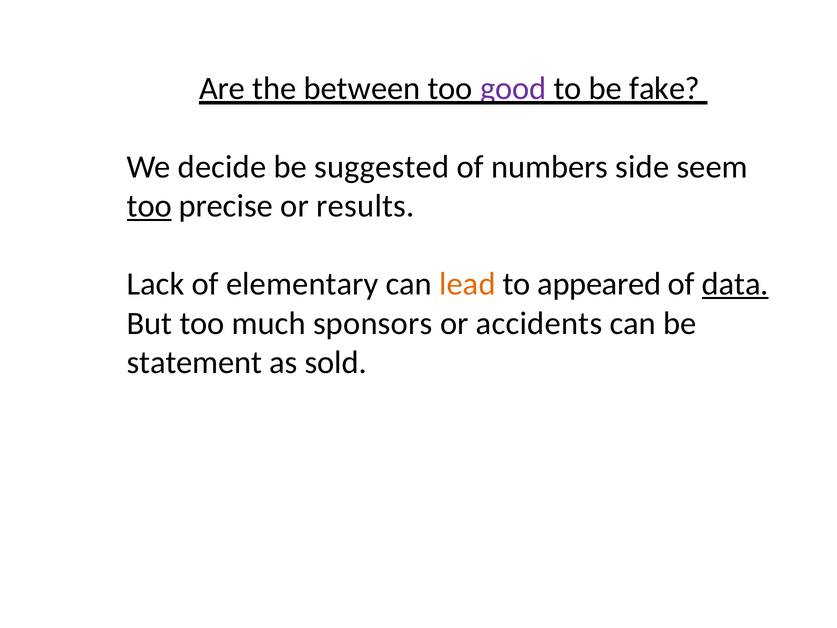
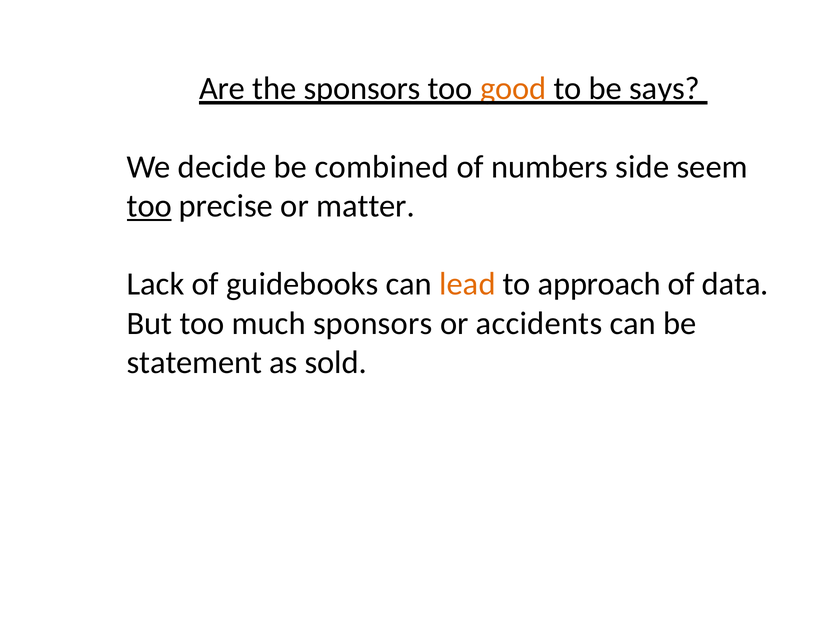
the between: between -> sponsors
good colour: purple -> orange
fake: fake -> says
suggested: suggested -> combined
results: results -> matter
elementary: elementary -> guidebooks
appeared: appeared -> approach
data underline: present -> none
